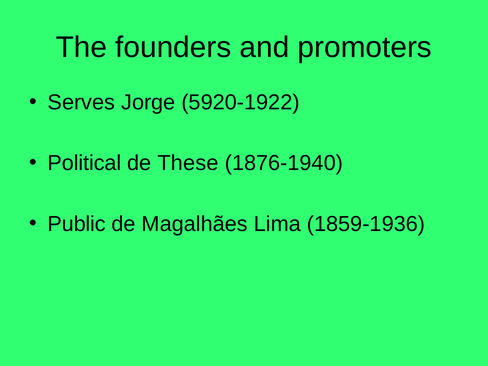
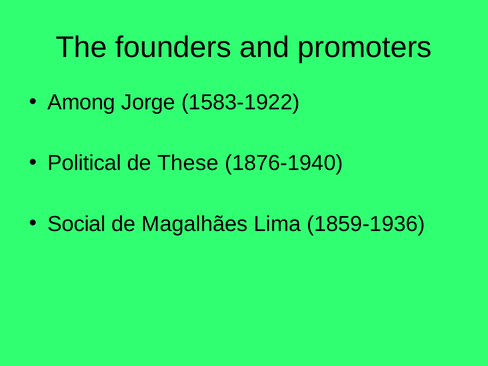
Serves: Serves -> Among
5920-1922: 5920-1922 -> 1583-1922
Public: Public -> Social
